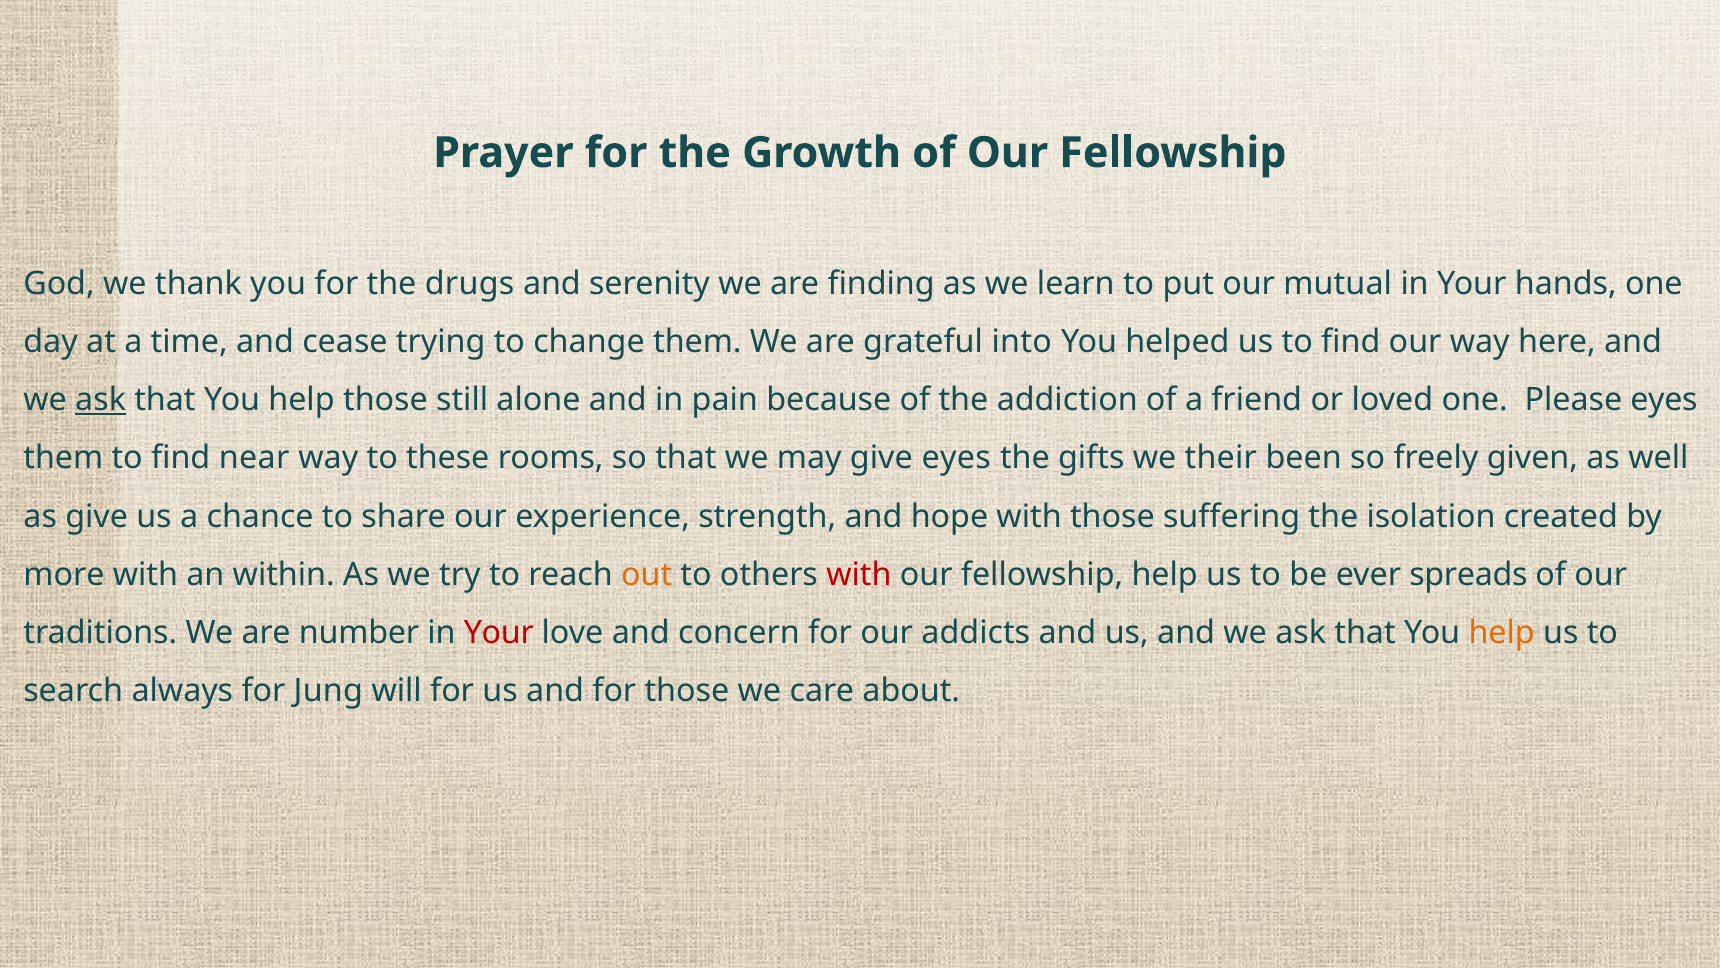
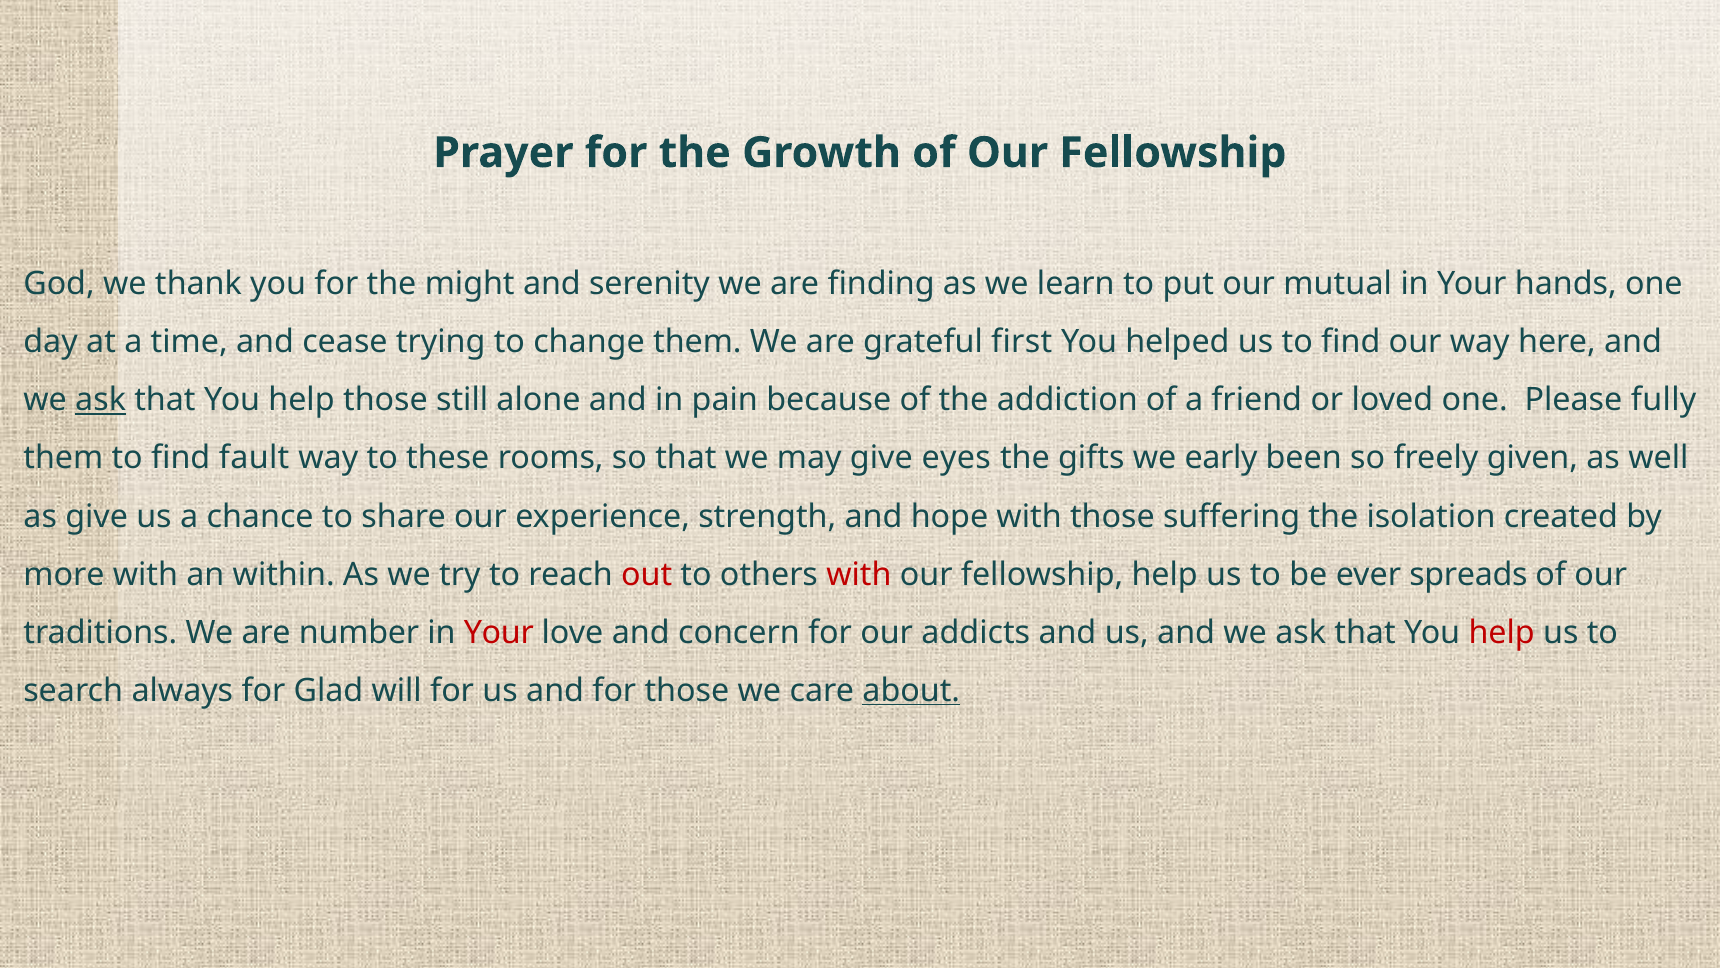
drugs: drugs -> might
into: into -> first
Please eyes: eyes -> fully
near: near -> fault
their: their -> early
out colour: orange -> red
help at (1502, 632) colour: orange -> red
Jung: Jung -> Glad
about underline: none -> present
